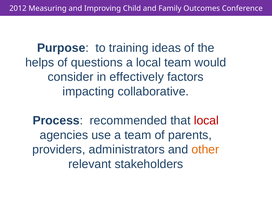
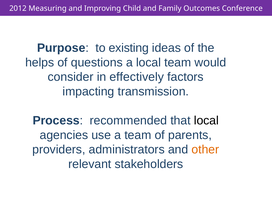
training: training -> existing
collaborative: collaborative -> transmission
local at (206, 121) colour: red -> black
